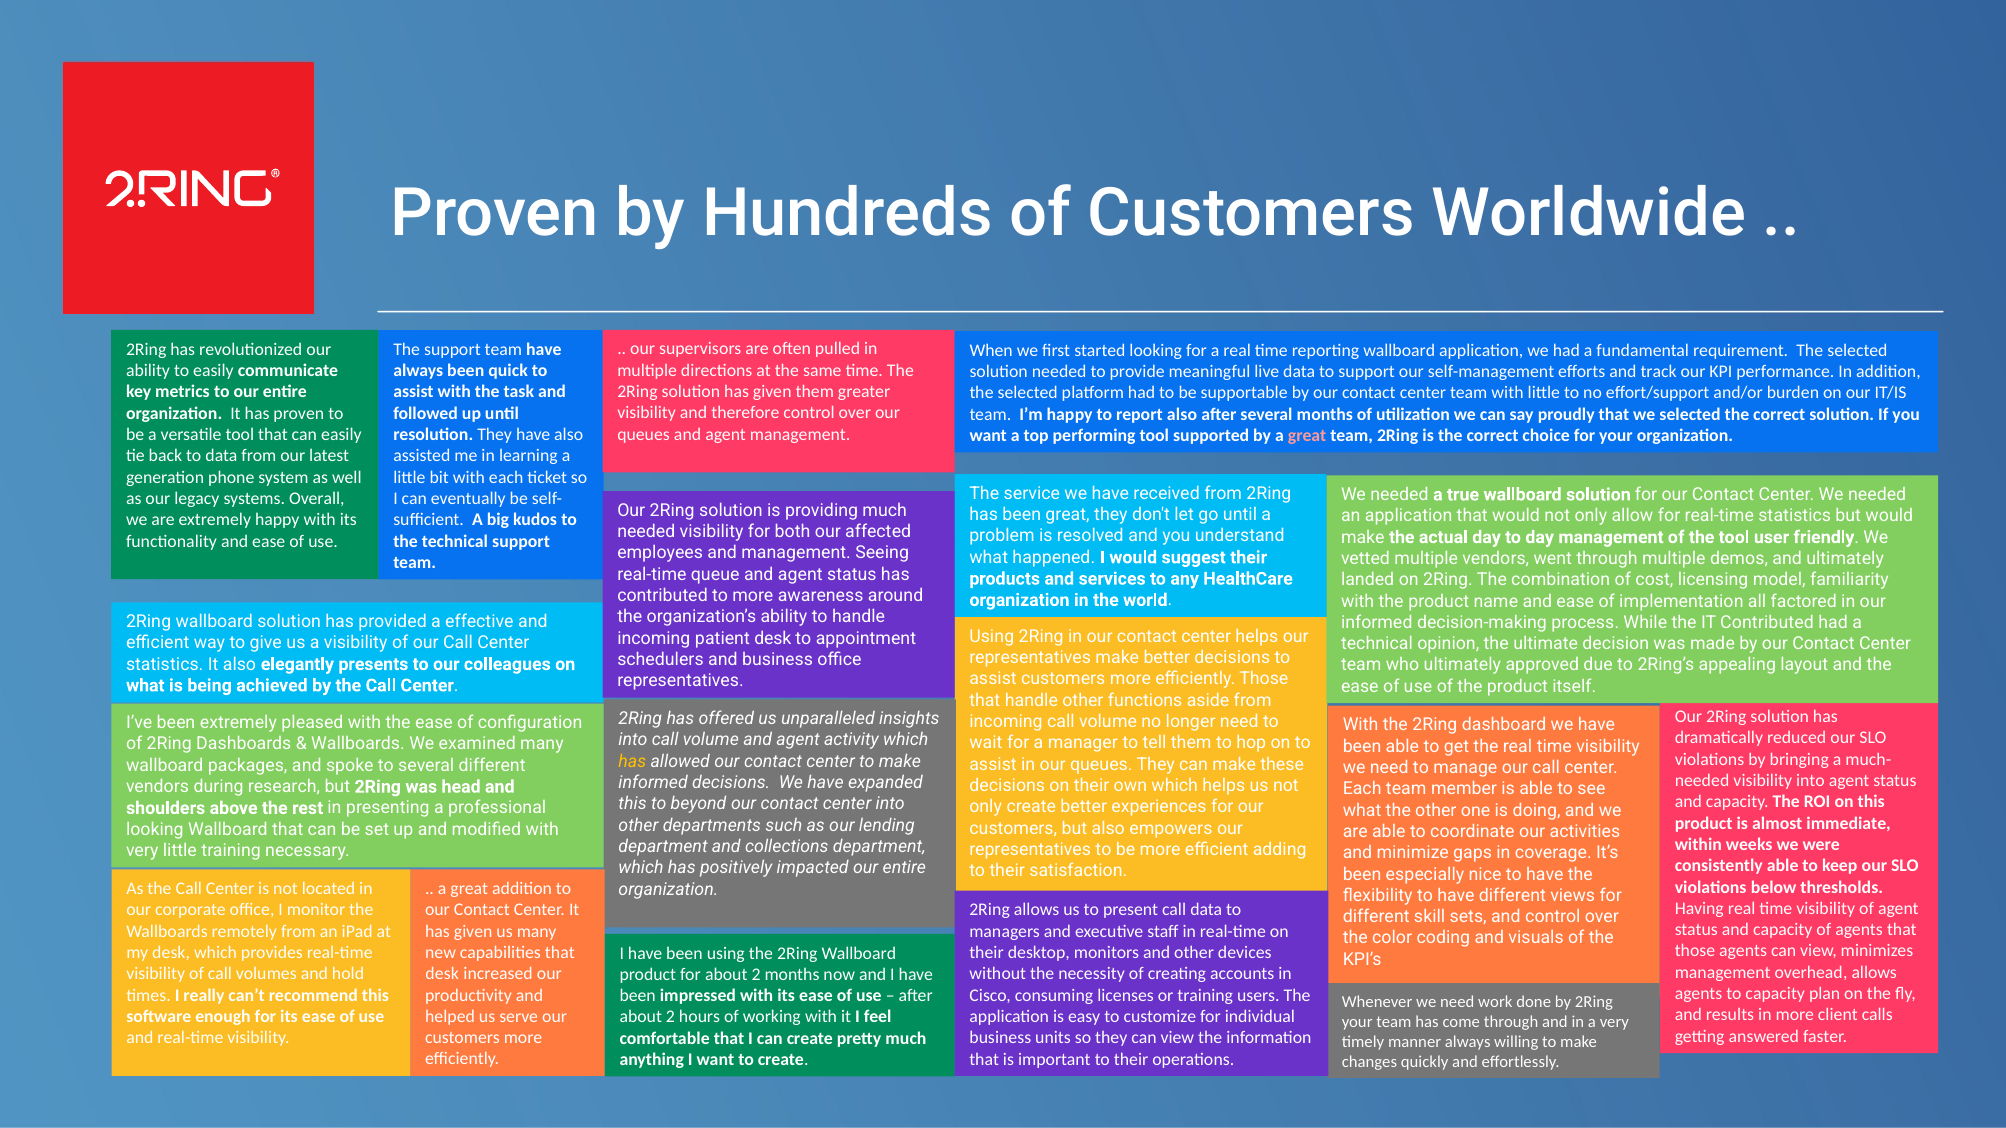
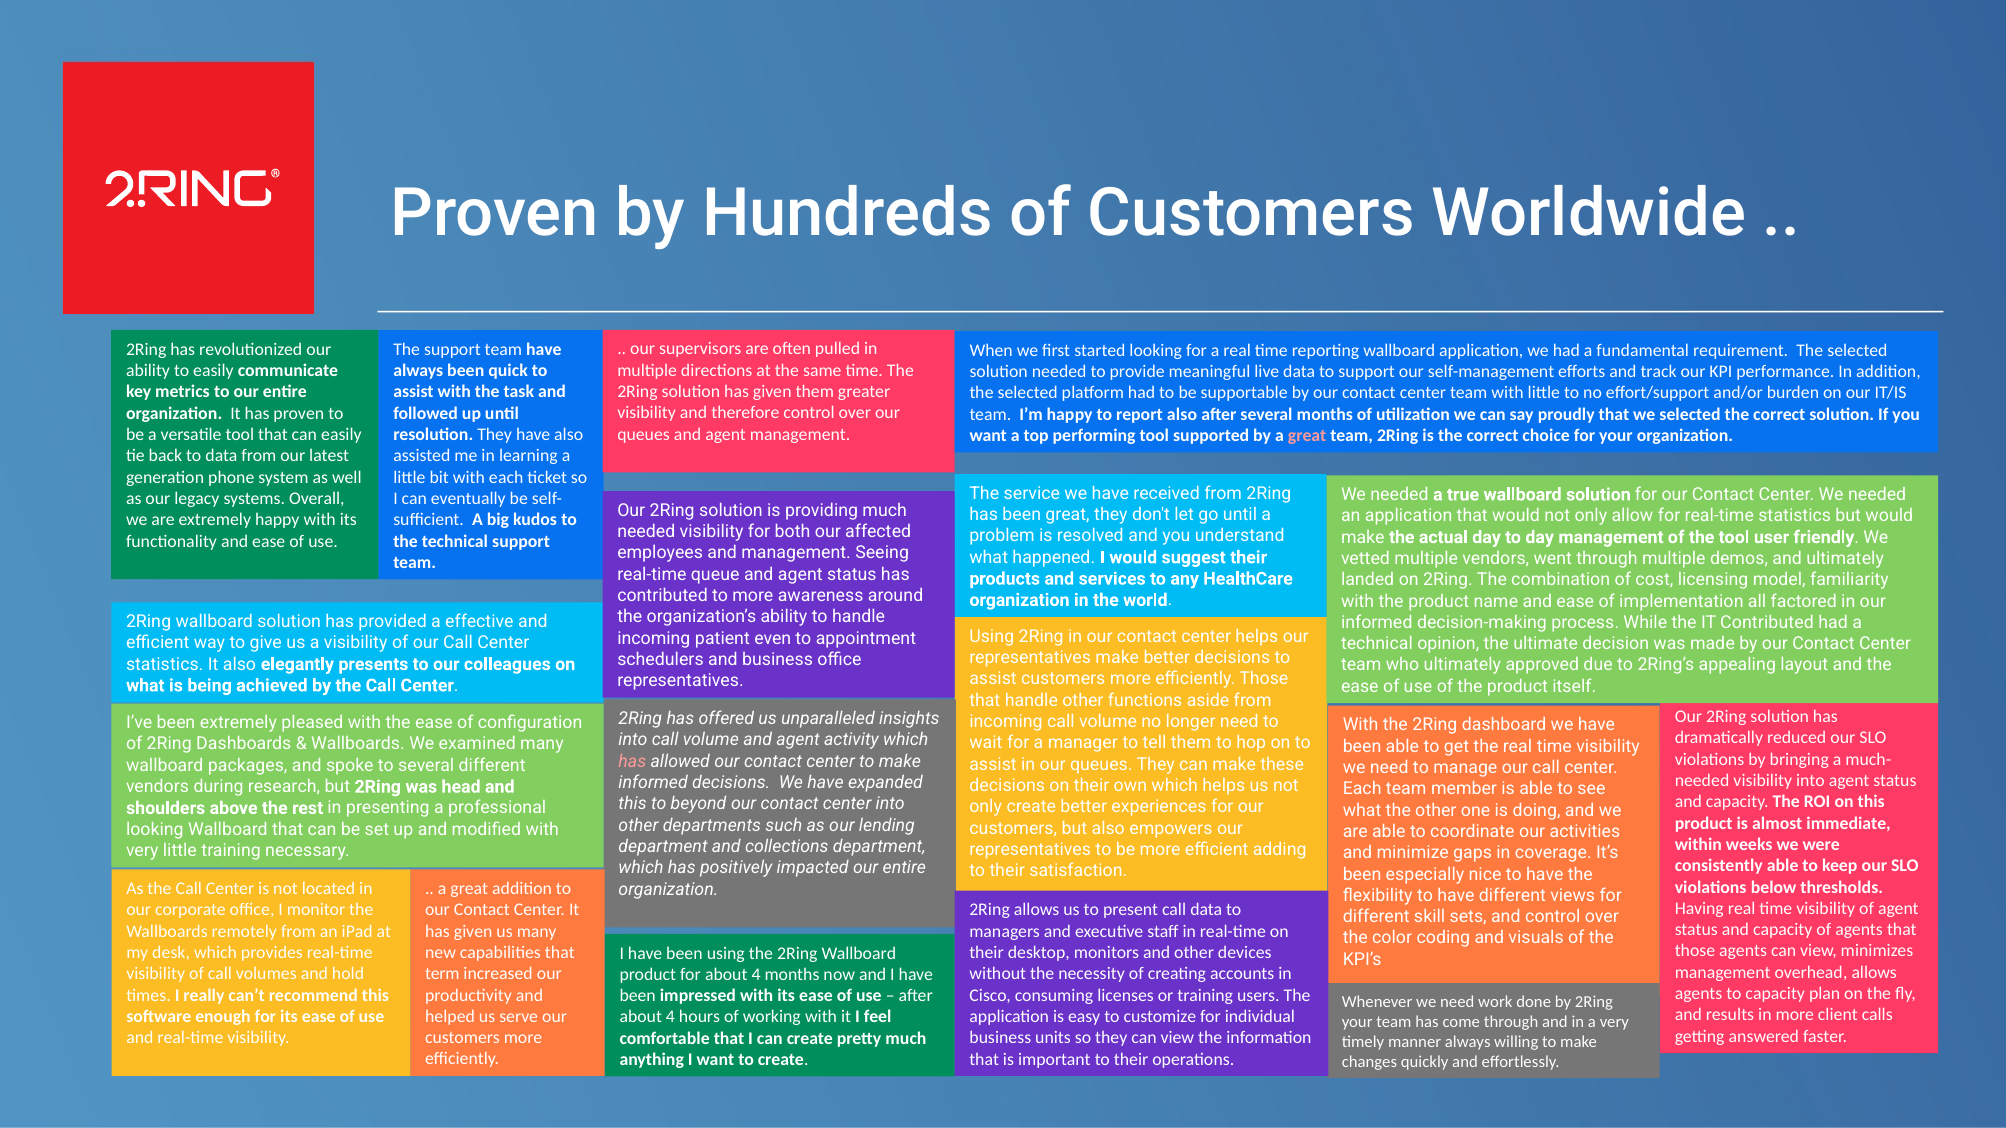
patient desk: desk -> even
has at (632, 762) colour: yellow -> pink
desk at (442, 974): desk -> term
for about 2: 2 -> 4
2 at (670, 1017): 2 -> 4
